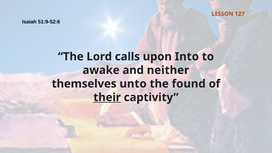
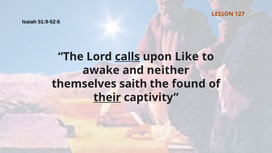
calls underline: none -> present
Into: Into -> Like
unto: unto -> saith
